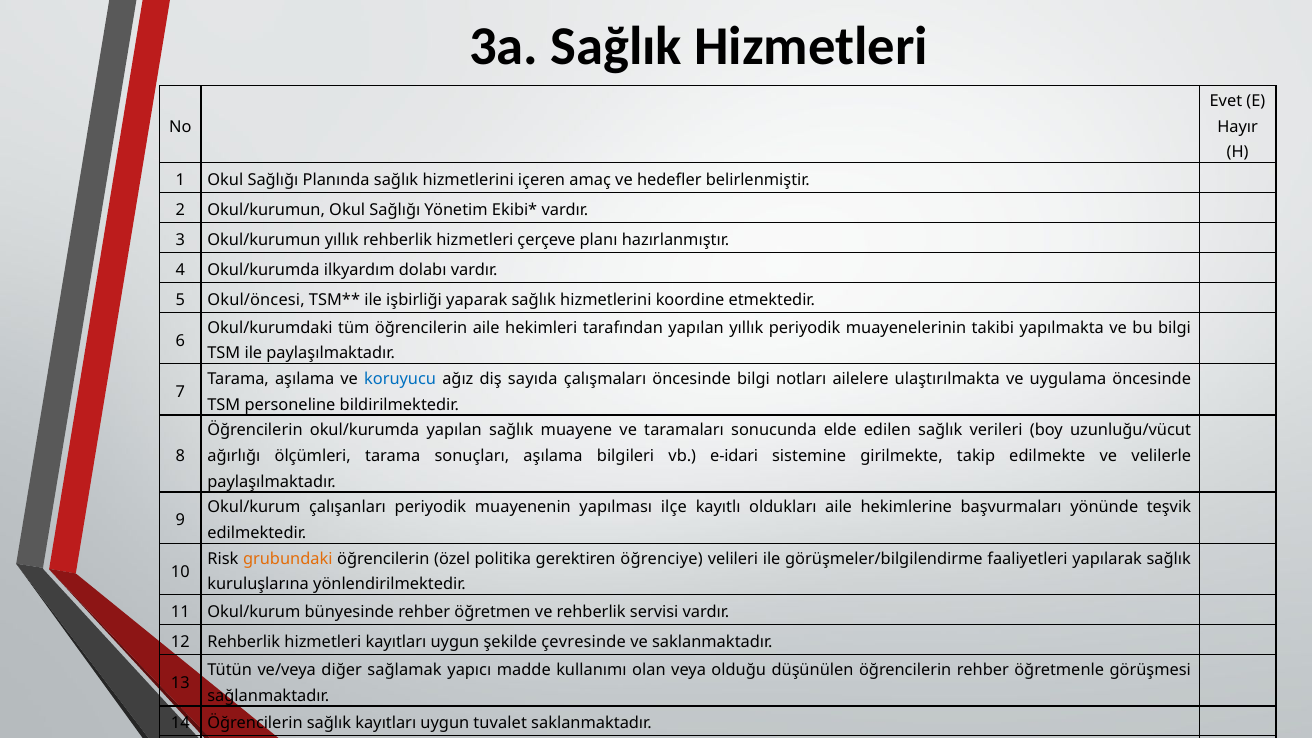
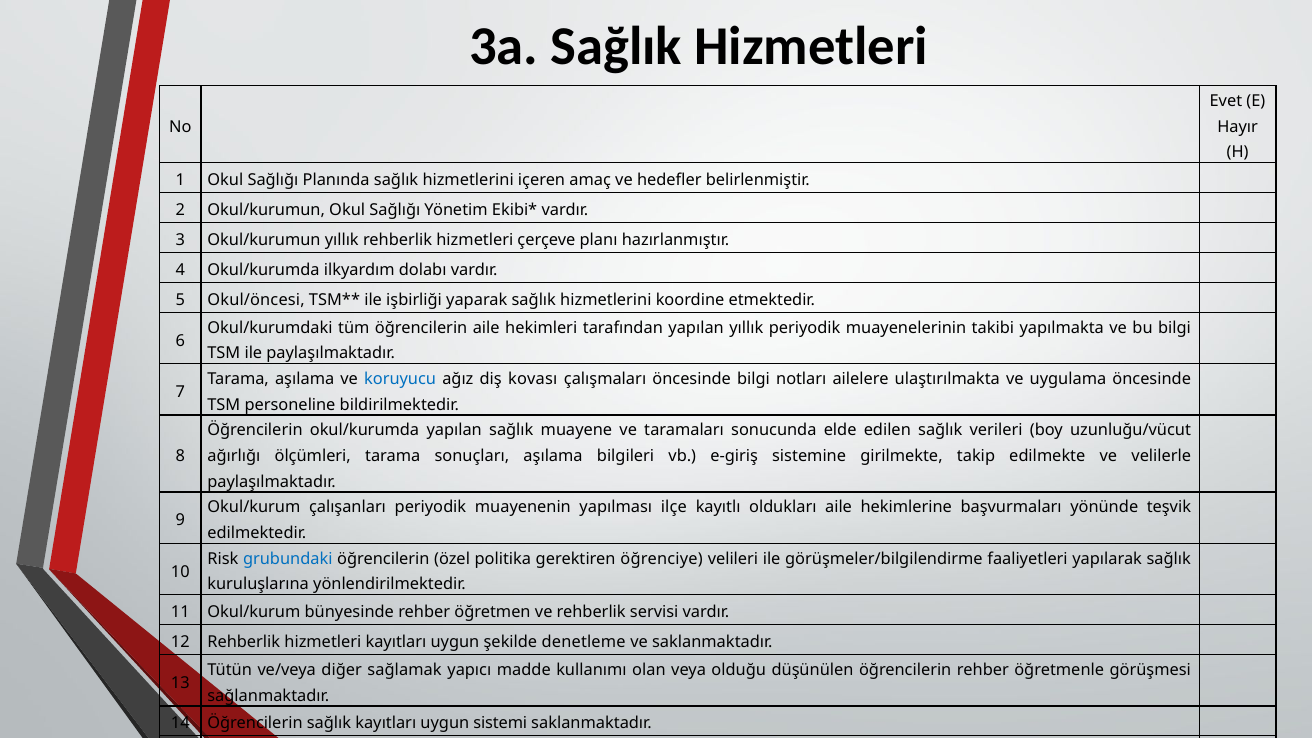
sayıda: sayıda -> kovası
e-idari: e-idari -> e-giriş
grubundaki colour: orange -> blue
çevresinde: çevresinde -> denetleme
tuvalet: tuvalet -> sistemi
